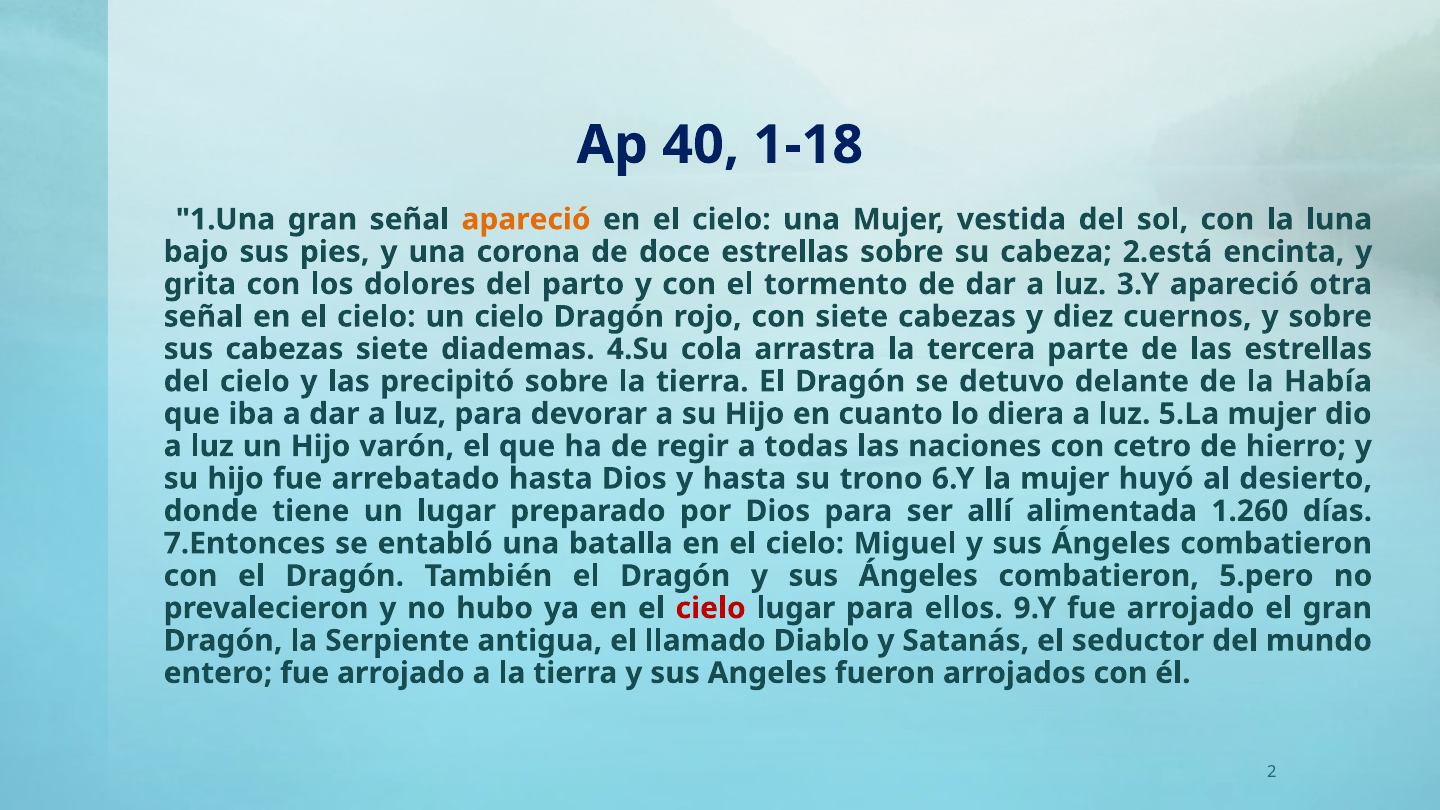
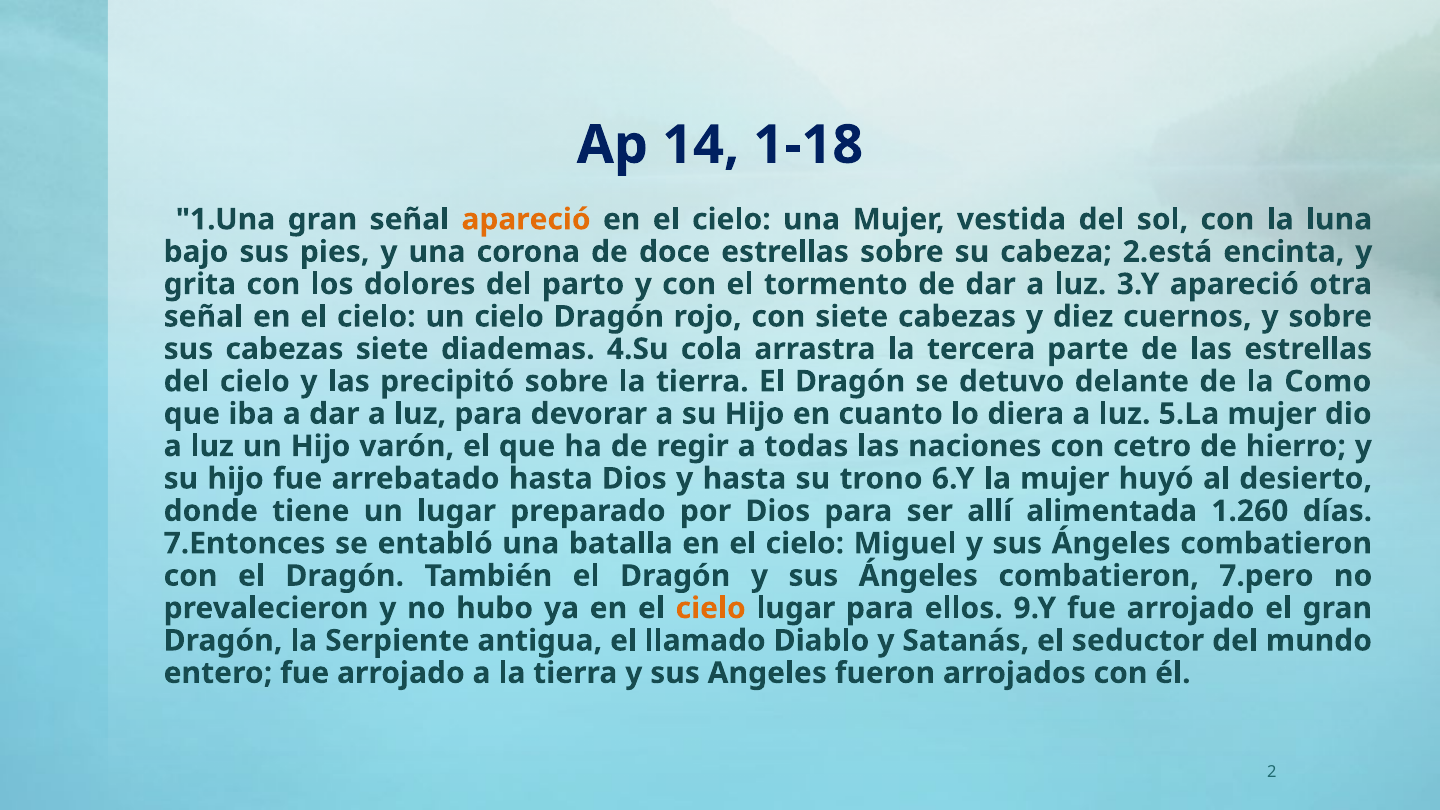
40: 40 -> 14
Había: Había -> Como
5.pero: 5.pero -> 7.pero
cielo at (711, 608) colour: red -> orange
